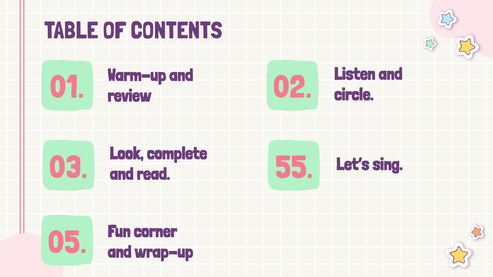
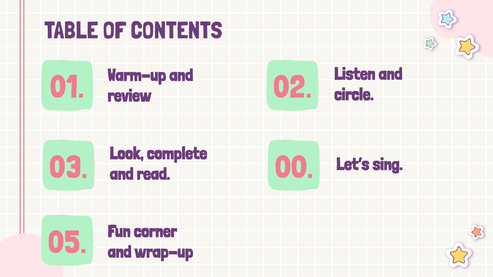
55: 55 -> 00
